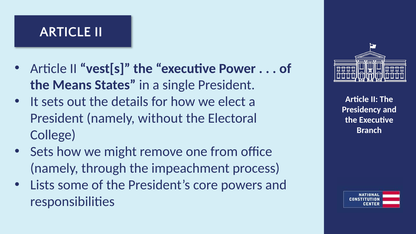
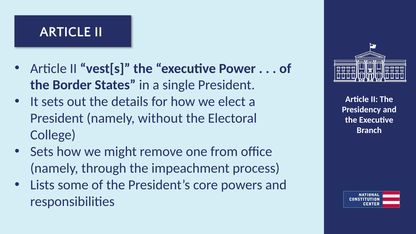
Means: Means -> Border
